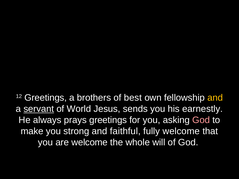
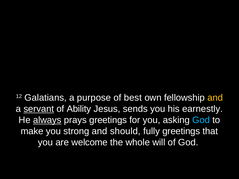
12 Greetings: Greetings -> Galatians
brothers: brothers -> purpose
World: World -> Ability
always underline: none -> present
God at (201, 120) colour: pink -> light blue
faithful: faithful -> should
fully welcome: welcome -> greetings
